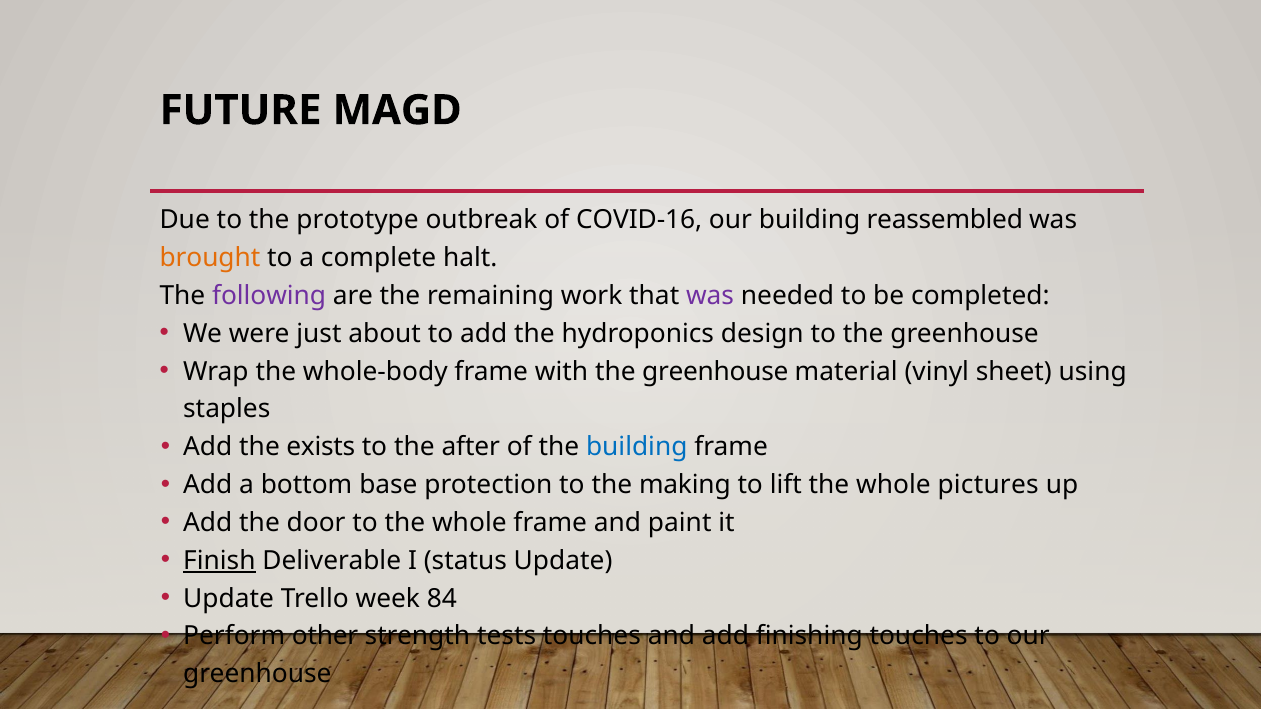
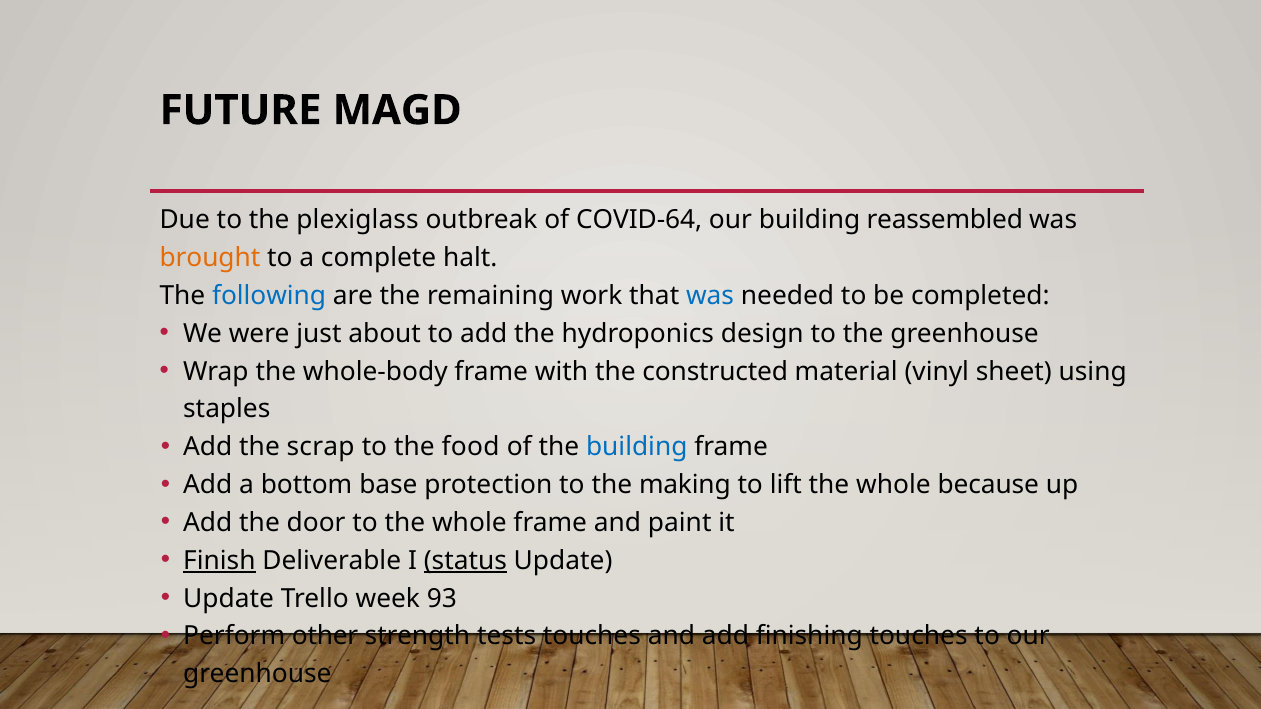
prototype: prototype -> plexiglass
COVID-16: COVID-16 -> COVID-64
following colour: purple -> blue
was at (710, 296) colour: purple -> blue
with the greenhouse: greenhouse -> constructed
exists: exists -> scrap
after: after -> food
pictures: pictures -> because
status underline: none -> present
84: 84 -> 93
